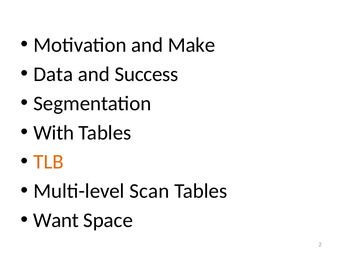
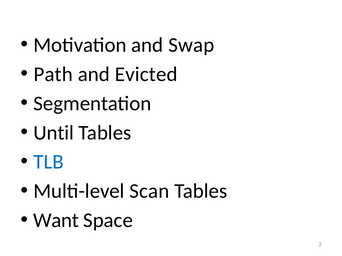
Make: Make -> Swap
Data: Data -> Path
Success: Success -> Evicted
With: With -> Until
TLB colour: orange -> blue
